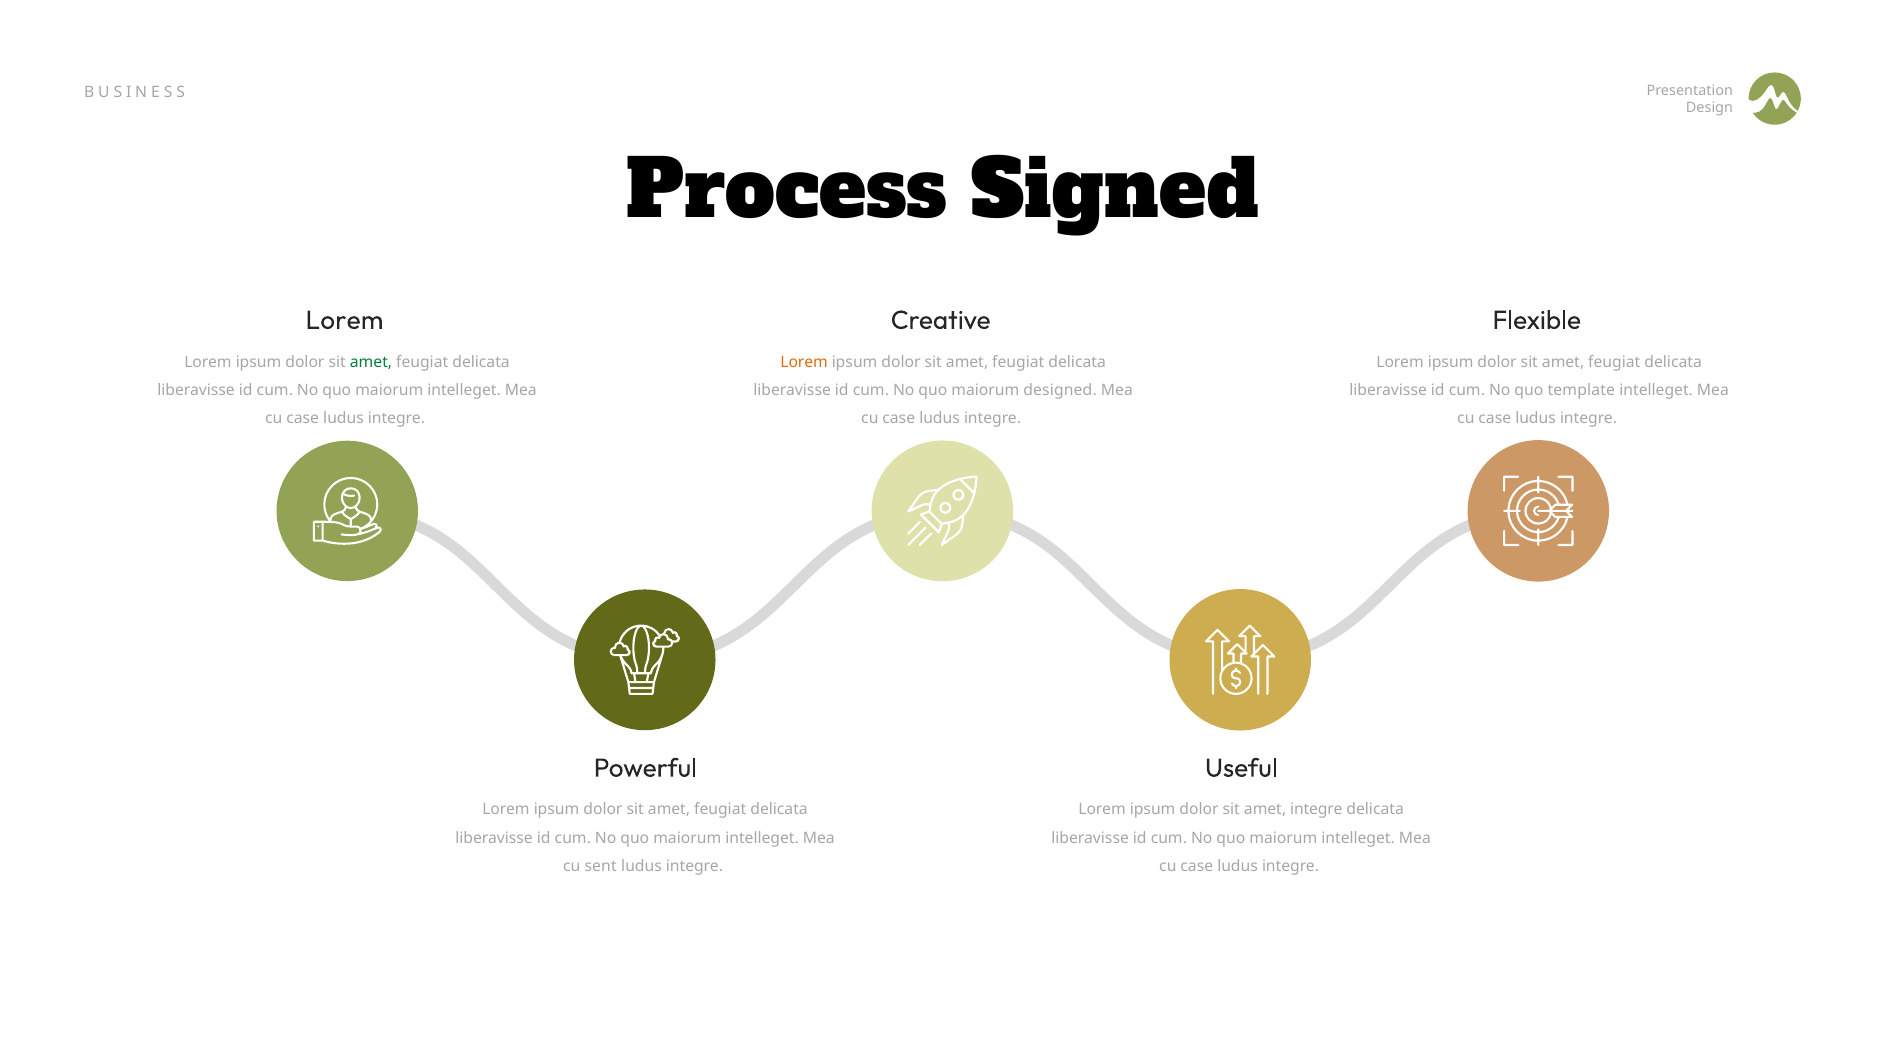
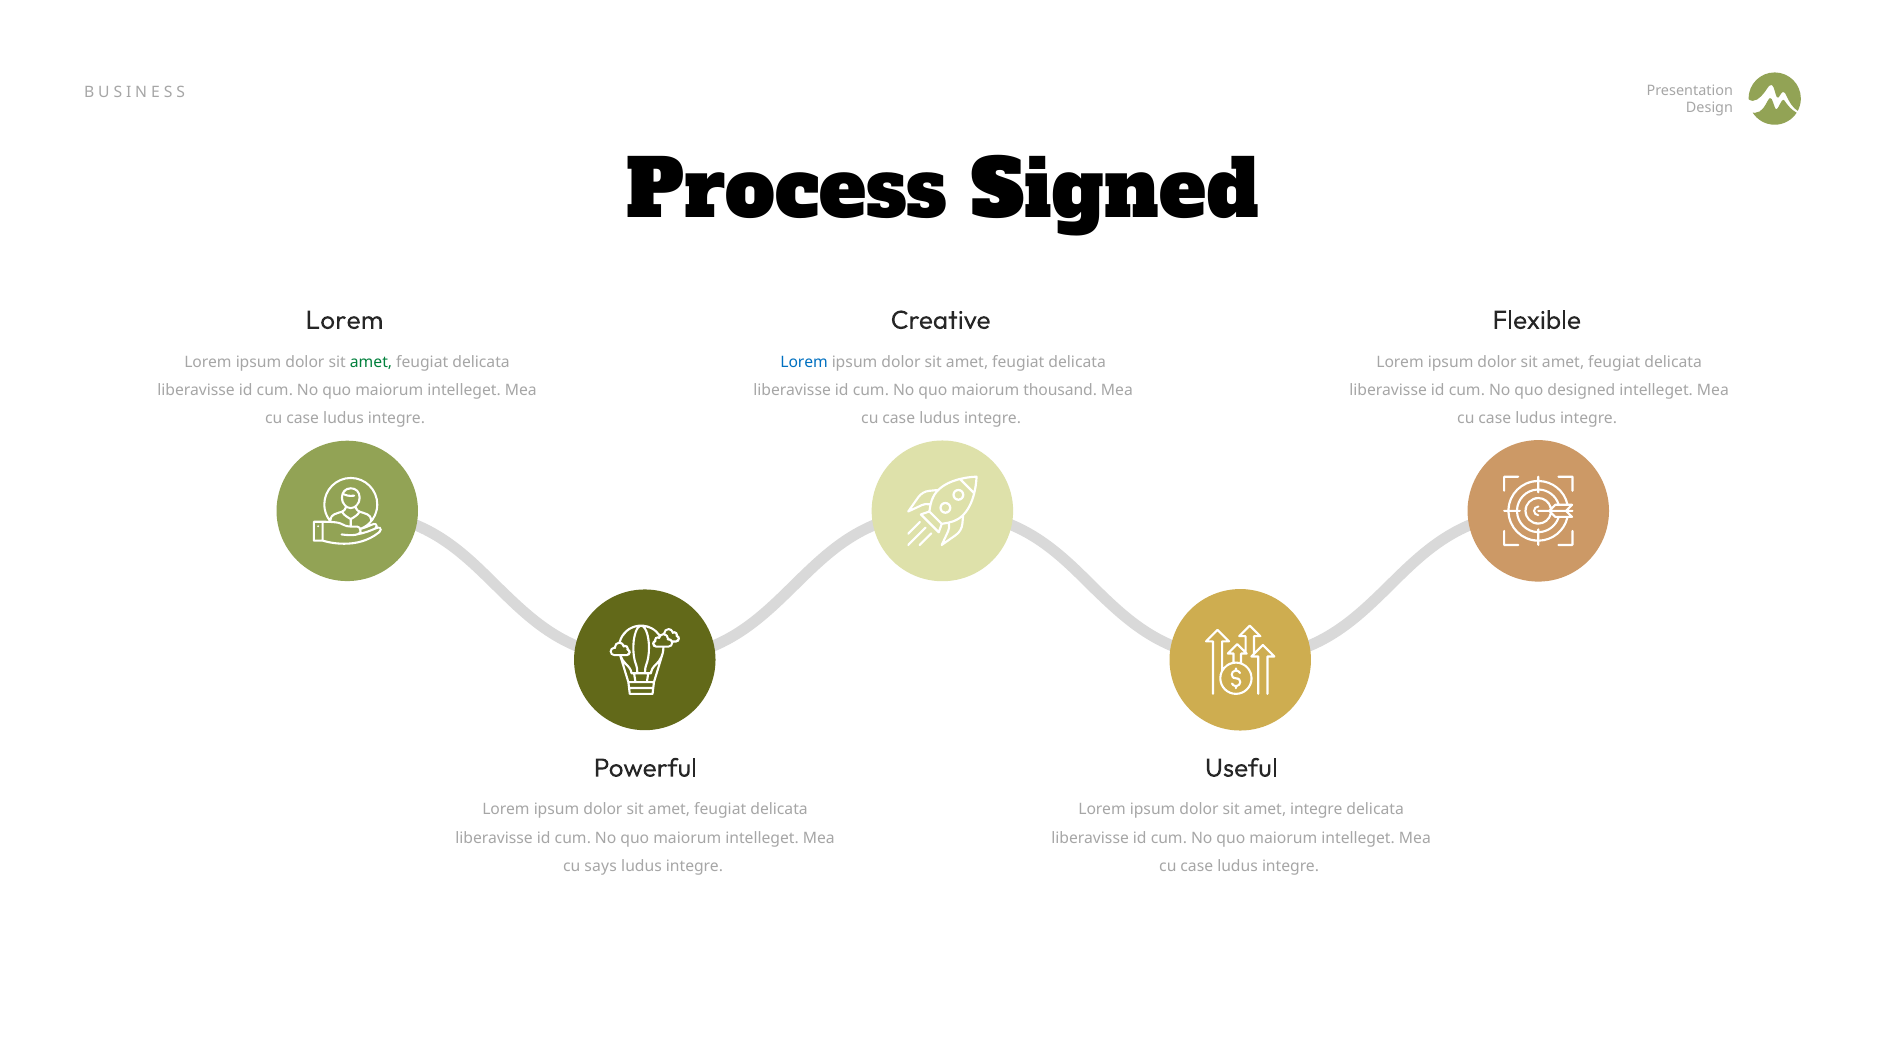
Lorem at (804, 362) colour: orange -> blue
designed: designed -> thousand
template: template -> designed
sent: sent -> says
